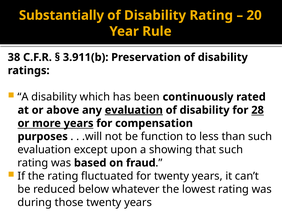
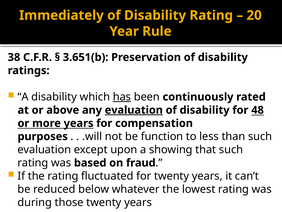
Substantially: Substantially -> Immediately
3.911(b: 3.911(b -> 3.651(b
has underline: none -> present
28: 28 -> 48
